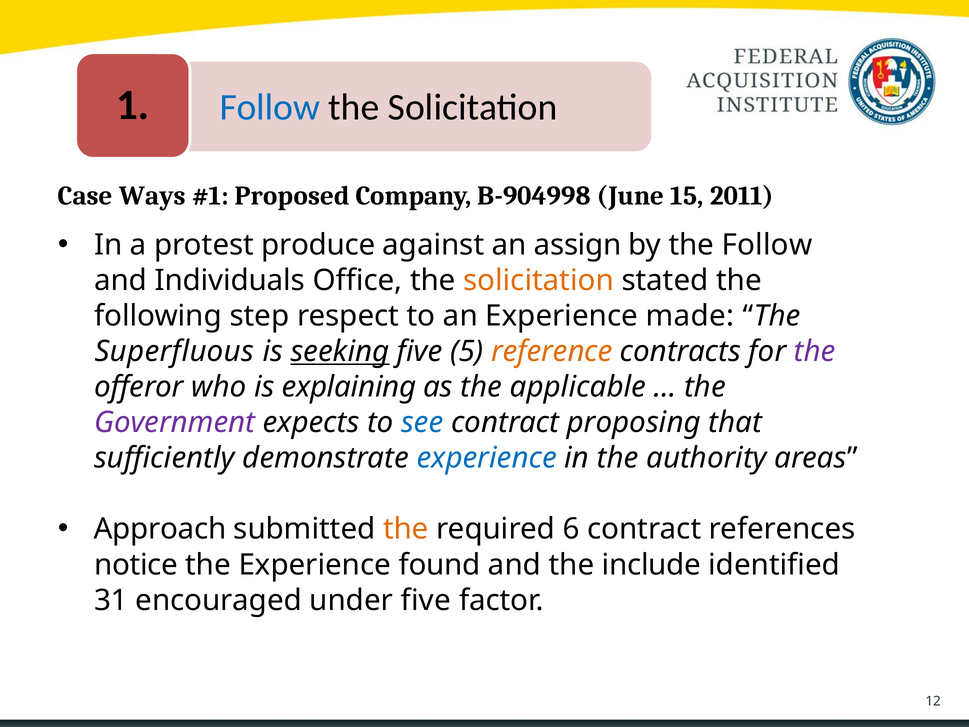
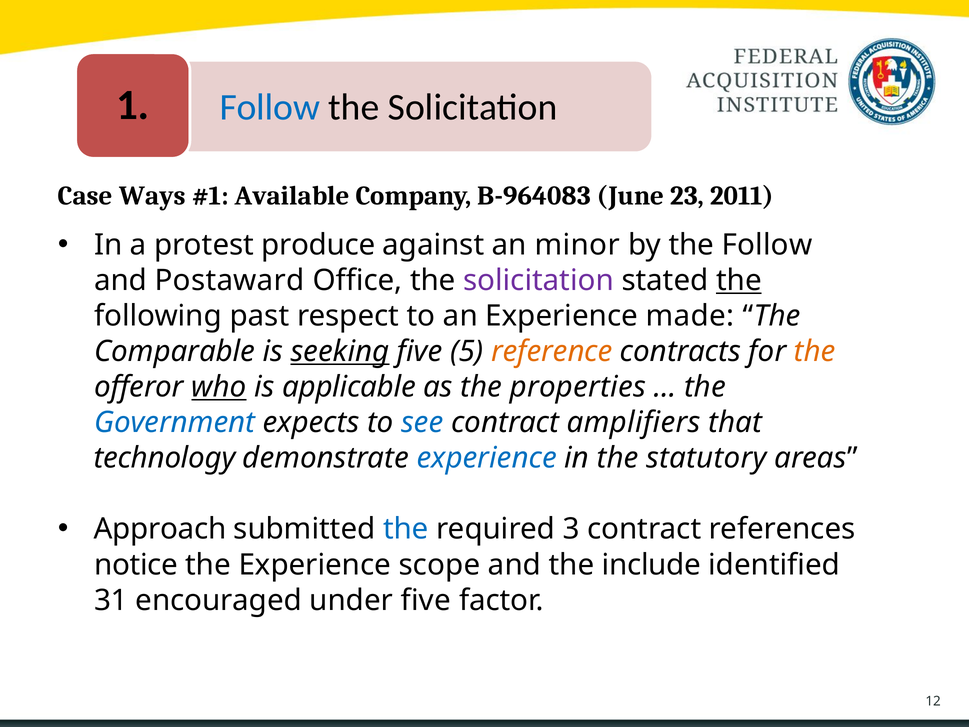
Proposed: Proposed -> Available
B-904998: B-904998 -> B-964083
15: 15 -> 23
assign: assign -> minor
Individuals: Individuals -> Postaward
solicitation at (539, 280) colour: orange -> purple
the at (739, 280) underline: none -> present
step: step -> past
Superfluous: Superfluous -> Comparable
the at (815, 351) colour: purple -> orange
who underline: none -> present
explaining: explaining -> applicable
applicable: applicable -> properties
Government colour: purple -> blue
proposing: proposing -> amplifiers
sufficiently: sufficiently -> technology
authority: authority -> statutory
the at (406, 529) colour: orange -> blue
6: 6 -> 3
found: found -> scope
